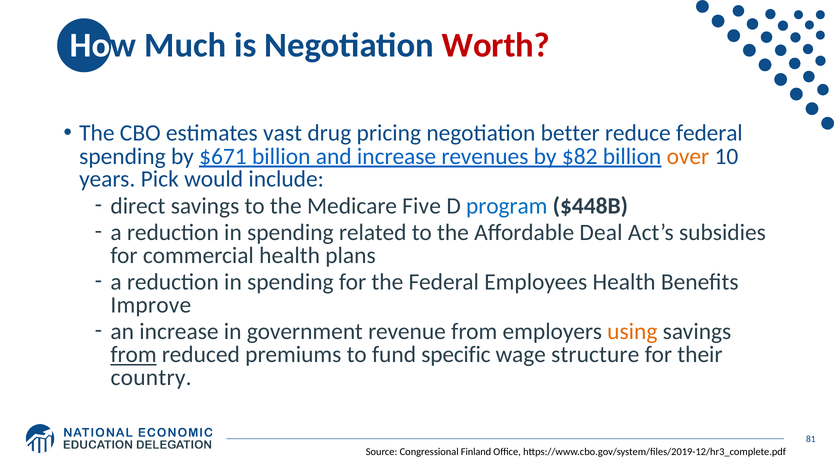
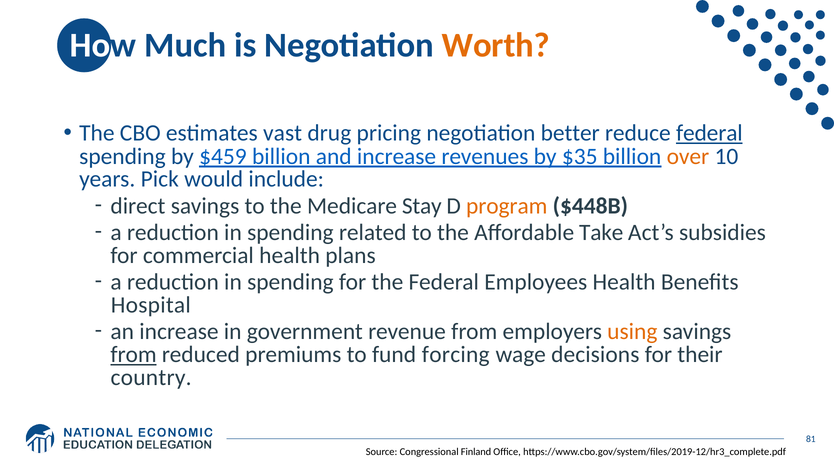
Worth colour: red -> orange
federal at (709, 133) underline: none -> present
$671: $671 -> $459
$82: $82 -> $35
Five: Five -> Stay
program colour: blue -> orange
Deal: Deal -> Take
Improve: Improve -> Hospital
specific: specific -> forcing
structure: structure -> decisions
